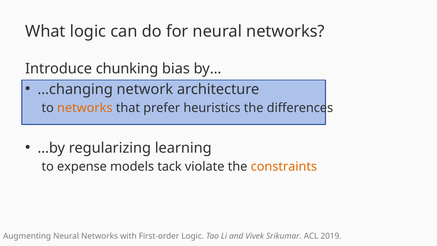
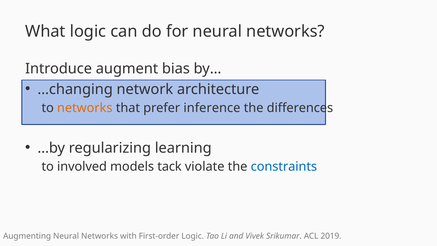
chunking: chunking -> augment
heuristics: heuristics -> inference
expense: expense -> involved
constraints colour: orange -> blue
